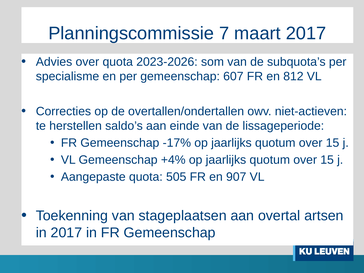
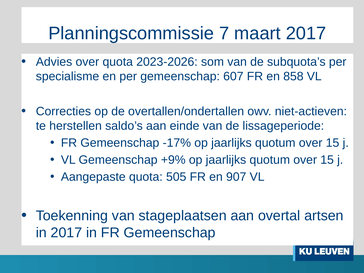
812: 812 -> 858
+4%: +4% -> +9%
